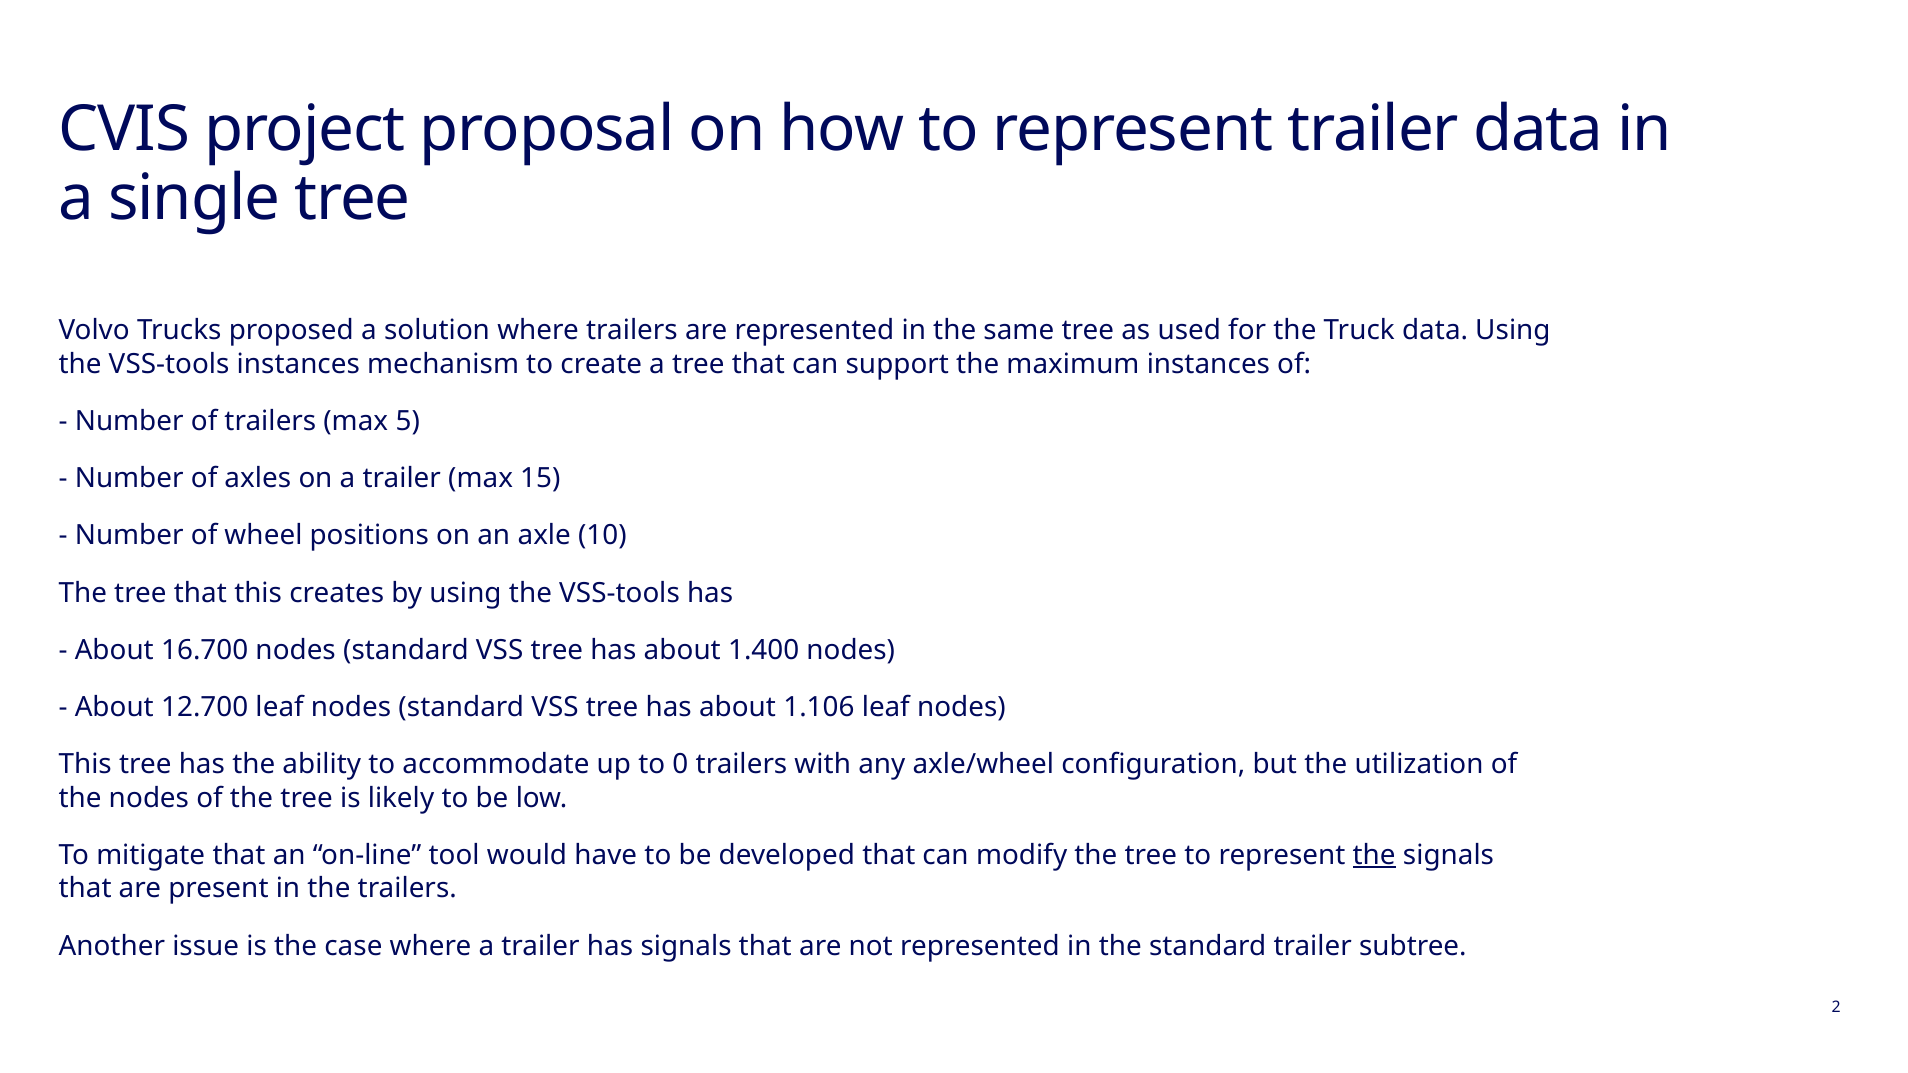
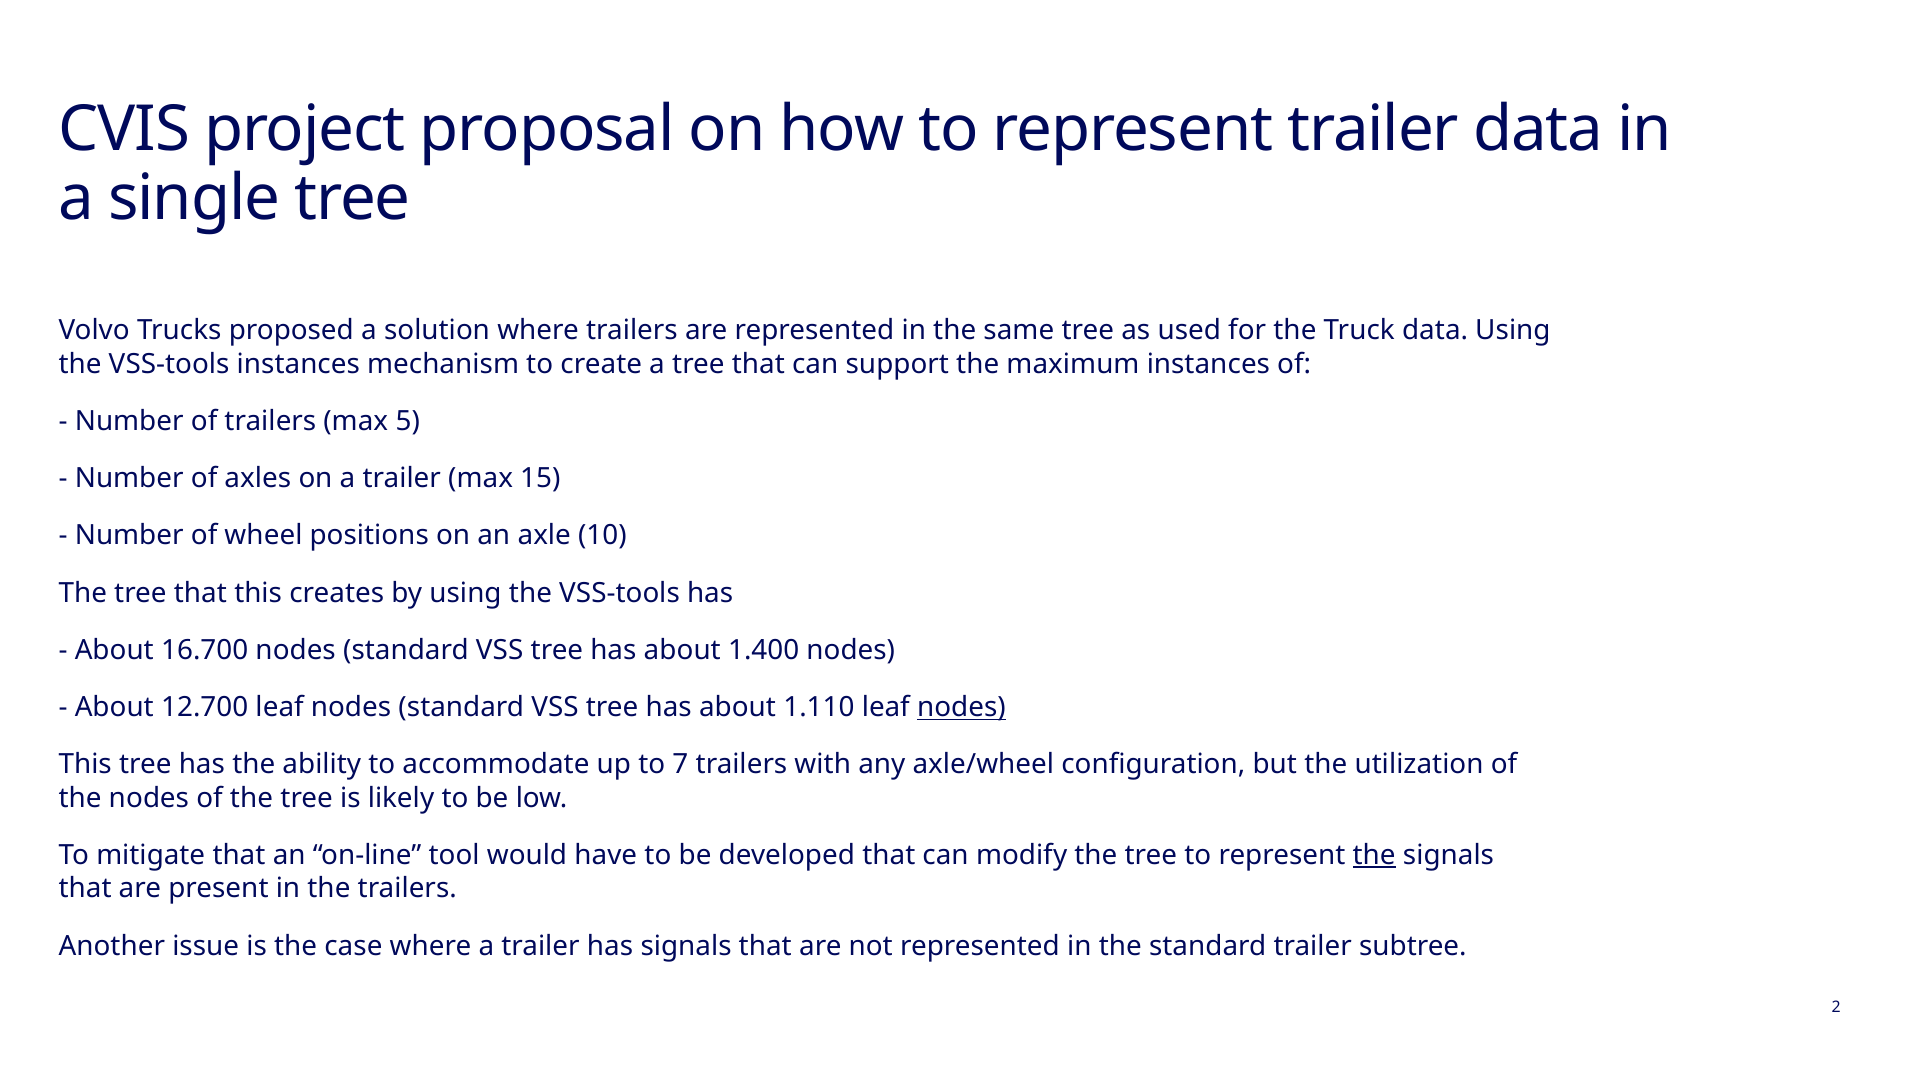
1.106: 1.106 -> 1.110
nodes at (961, 708) underline: none -> present
0: 0 -> 7
